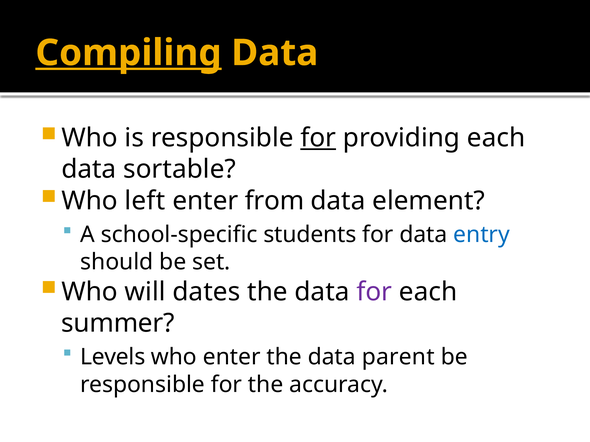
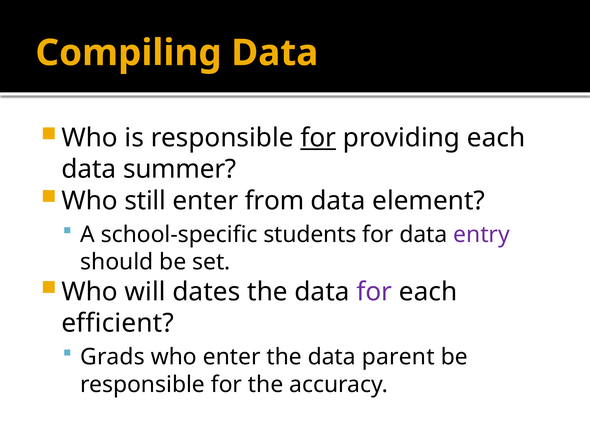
Compiling underline: present -> none
sortable: sortable -> summer
left: left -> still
entry colour: blue -> purple
summer: summer -> efficient
Levels: Levels -> Grads
